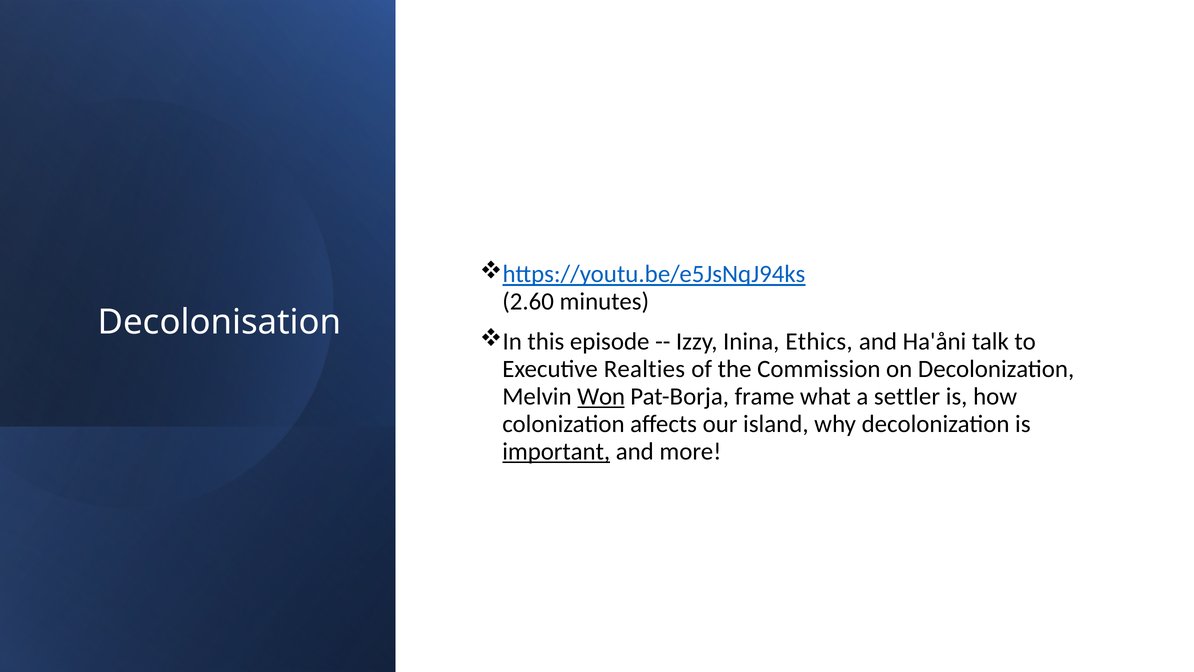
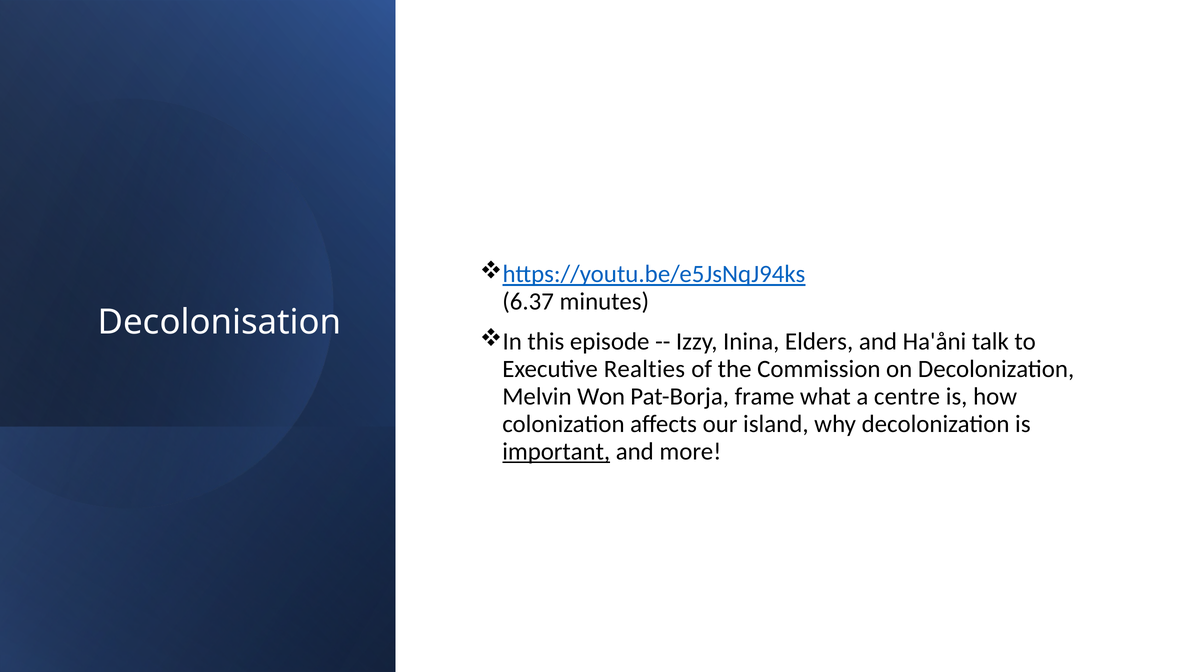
2.60: 2.60 -> 6.37
Ethics: Ethics -> Elders
Won underline: present -> none
settler: settler -> centre
